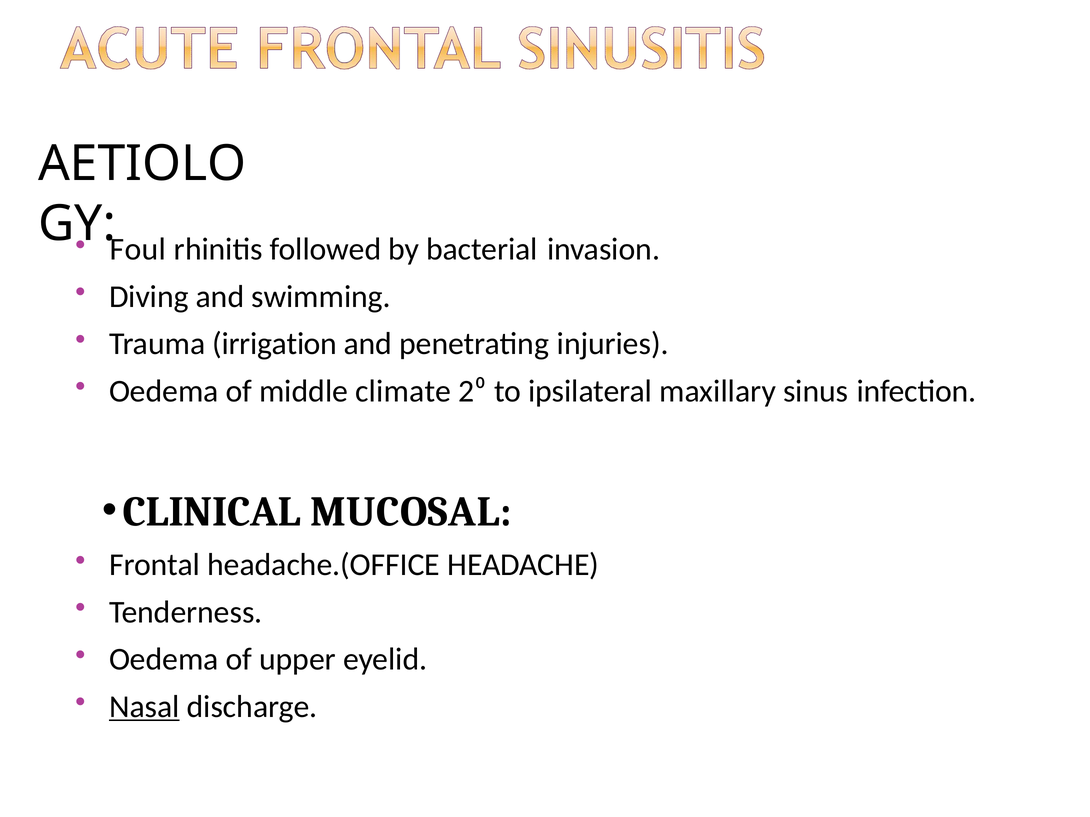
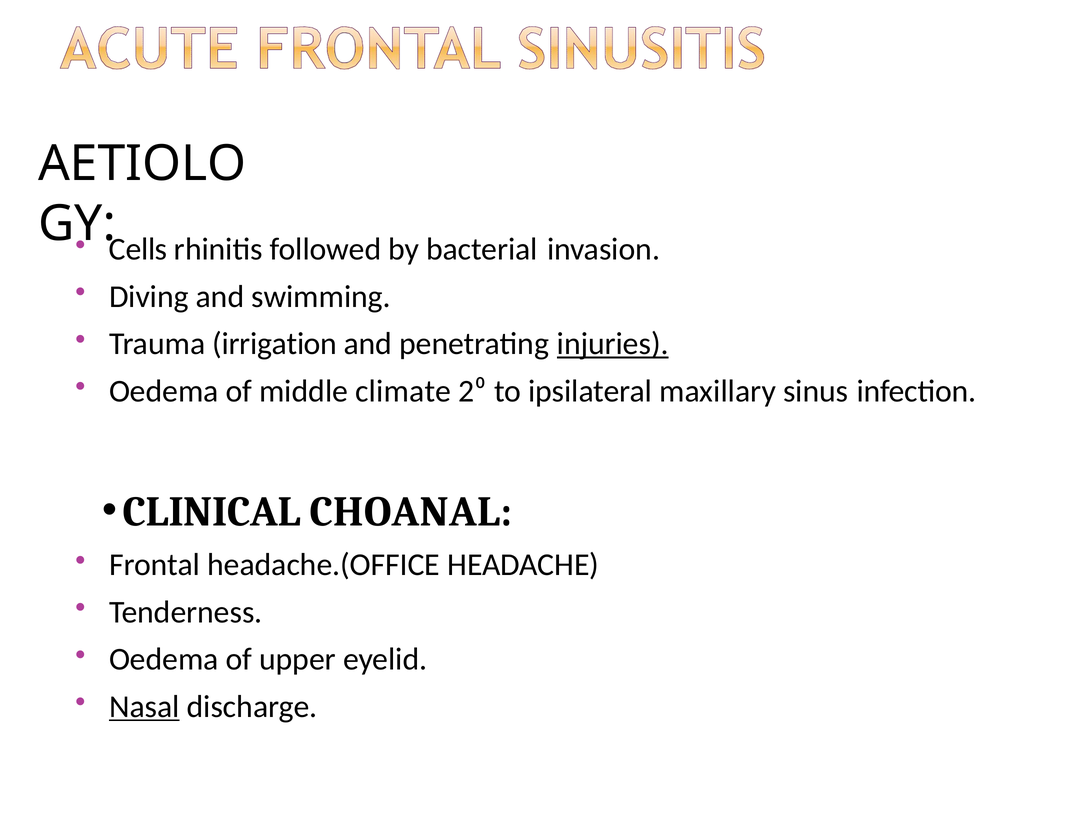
Foul: Foul -> Cells
injuries underline: none -> present
MUCOSAL: MUCOSAL -> CHOANAL
